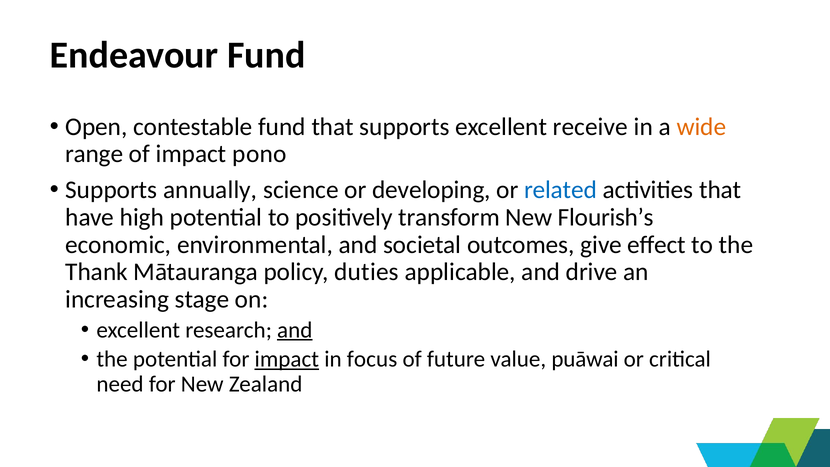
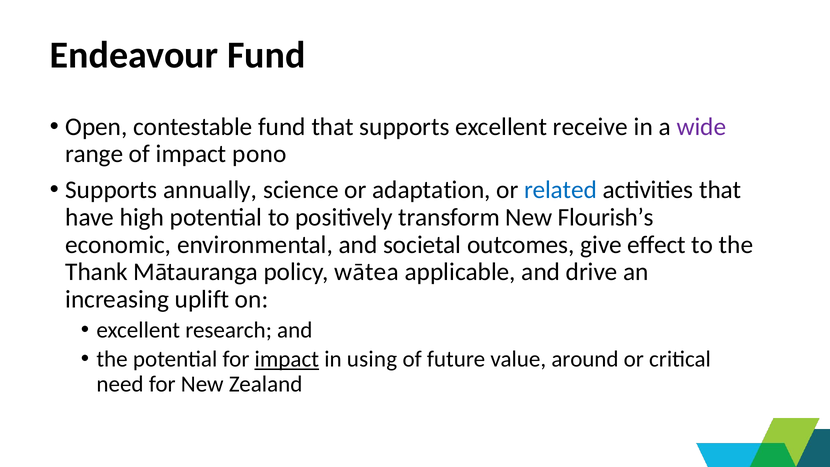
wide colour: orange -> purple
developing: developing -> adaptation
duties: duties -> wātea
stage: stage -> uplift
and at (295, 330) underline: present -> none
focus: focus -> using
puāwai: puāwai -> around
